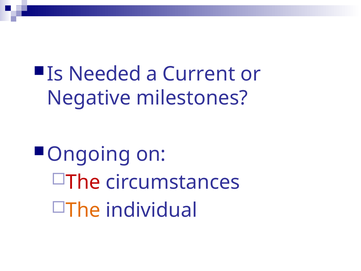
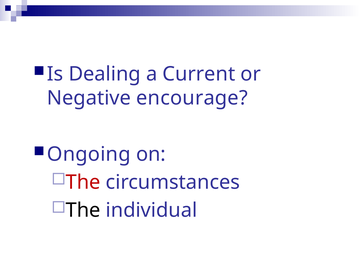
Needed: Needed -> Dealing
milestones: milestones -> encourage
The at (83, 210) colour: orange -> black
